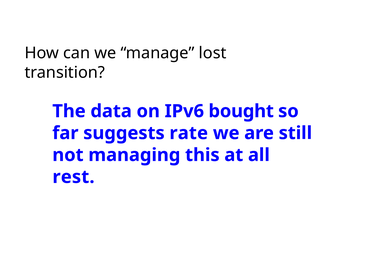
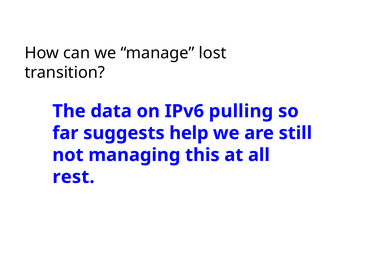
bought: bought -> pulling
rate: rate -> help
